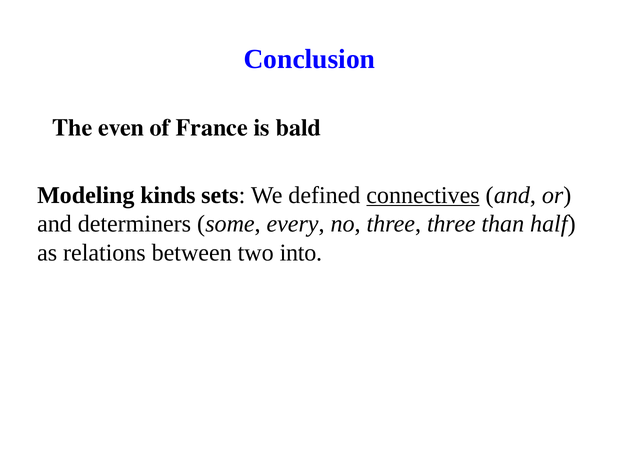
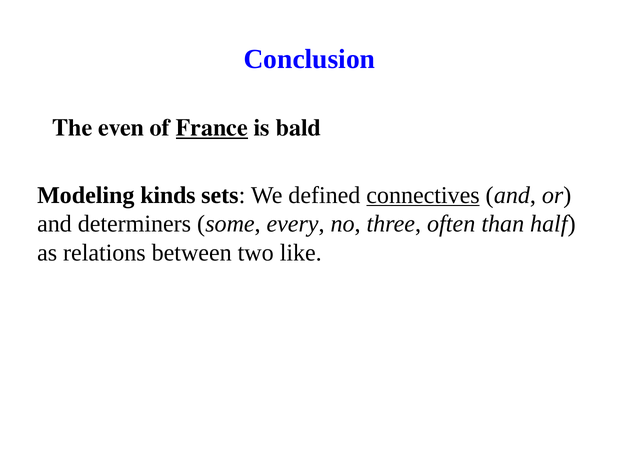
France underline: none -> present
three three: three -> often
into: into -> like
